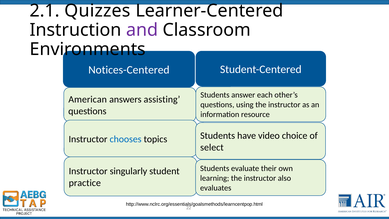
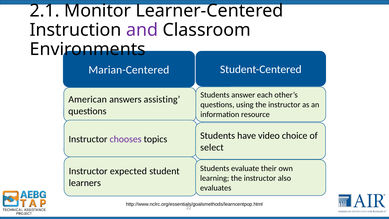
Quizzes: Quizzes -> Monitor
Notices-Centered: Notices-Centered -> Marian-Centered
chooses colour: blue -> purple
singularly: singularly -> expected
practice: practice -> learners
